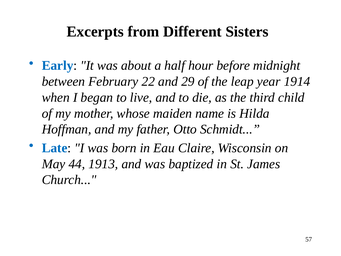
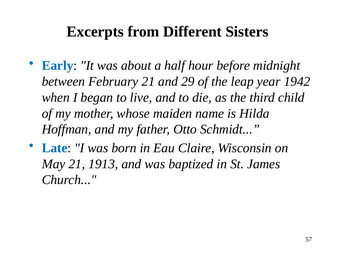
February 22: 22 -> 21
1914: 1914 -> 1942
May 44: 44 -> 21
